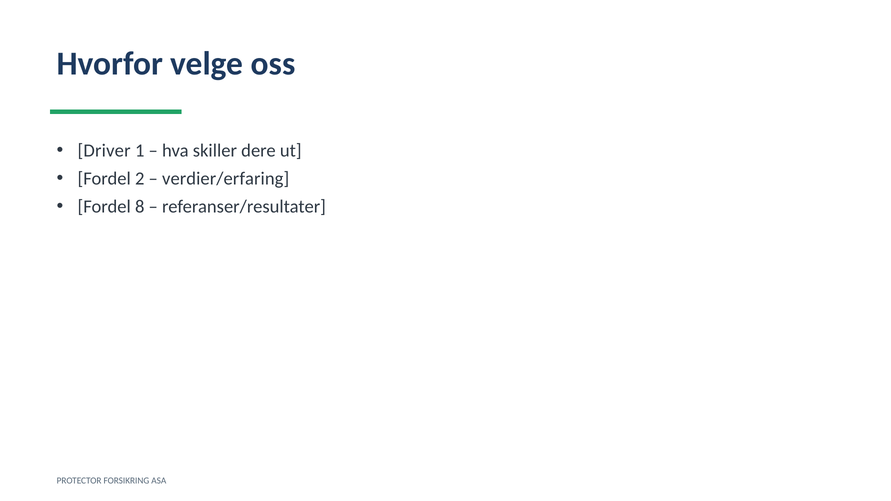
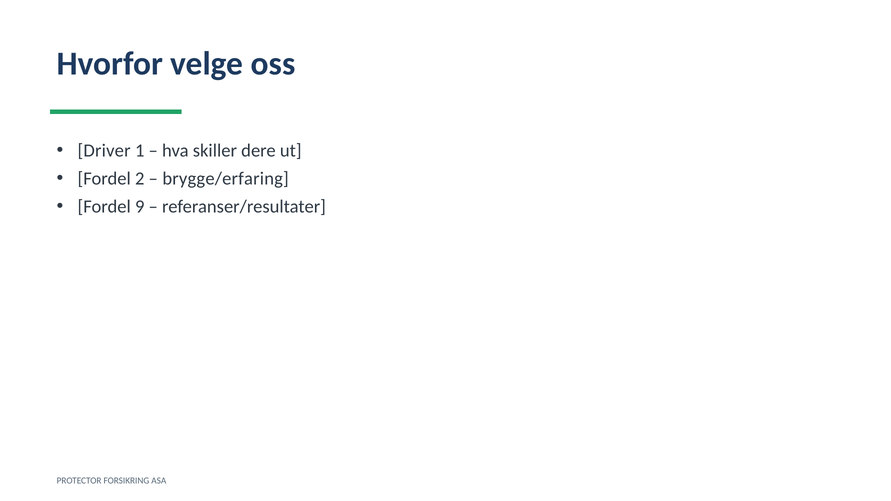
verdier/erfaring: verdier/erfaring -> brygge/erfaring
8: 8 -> 9
